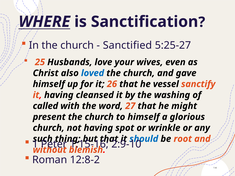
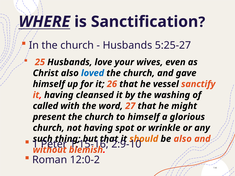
Sanctified at (127, 45): Sanctified -> Husbands
should colour: blue -> orange
be root: root -> also
12:8-2: 12:8-2 -> 12:0-2
